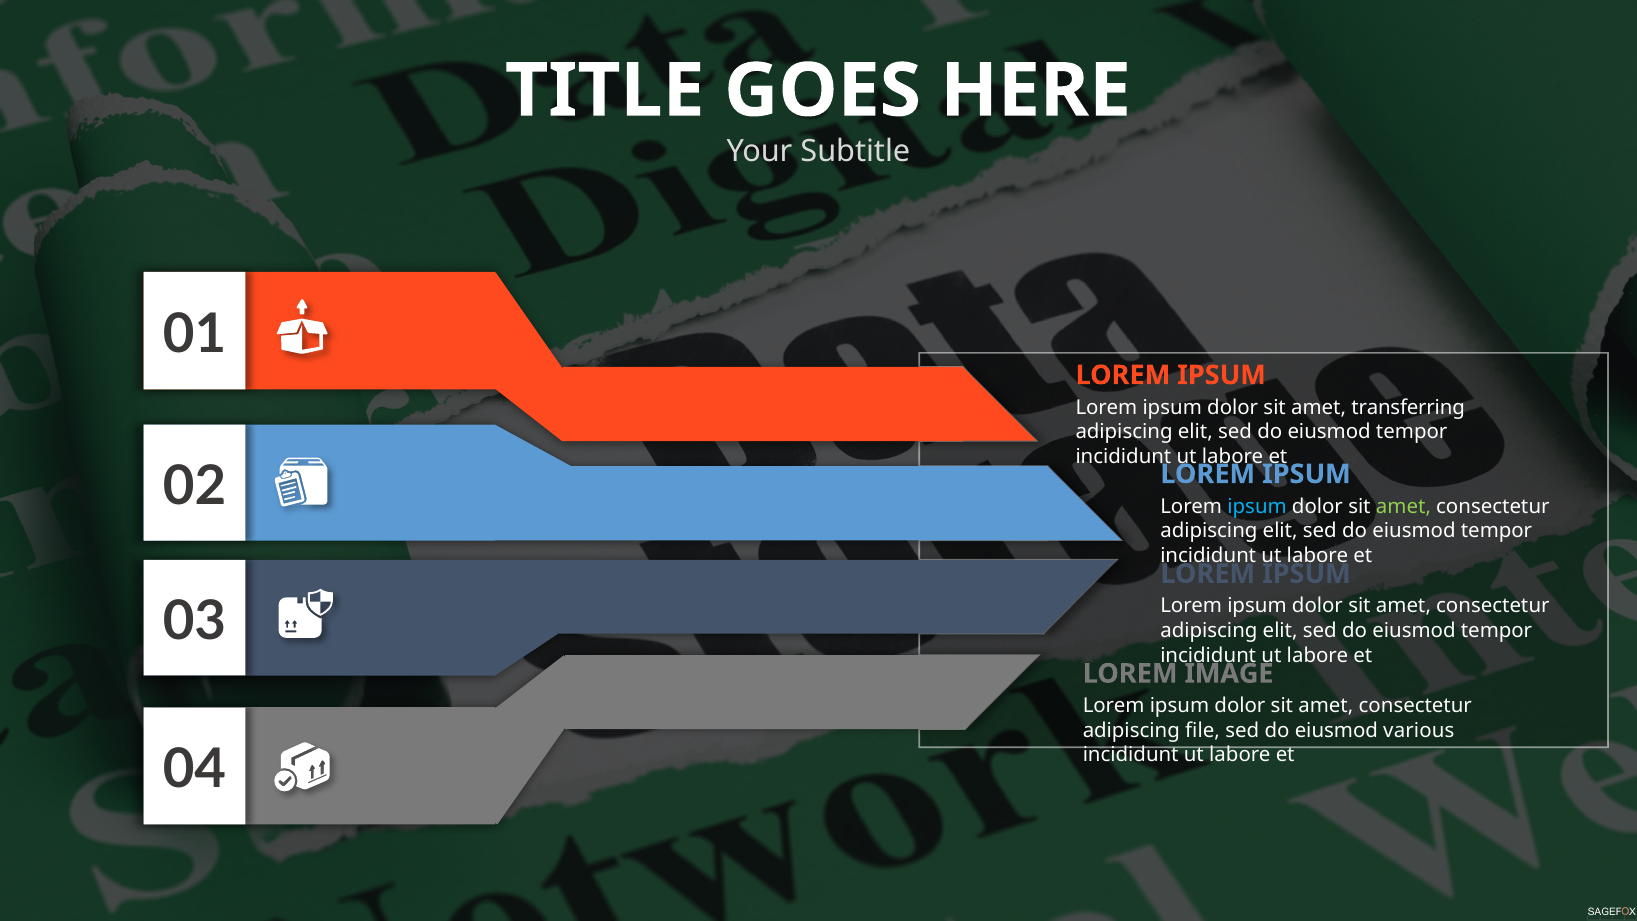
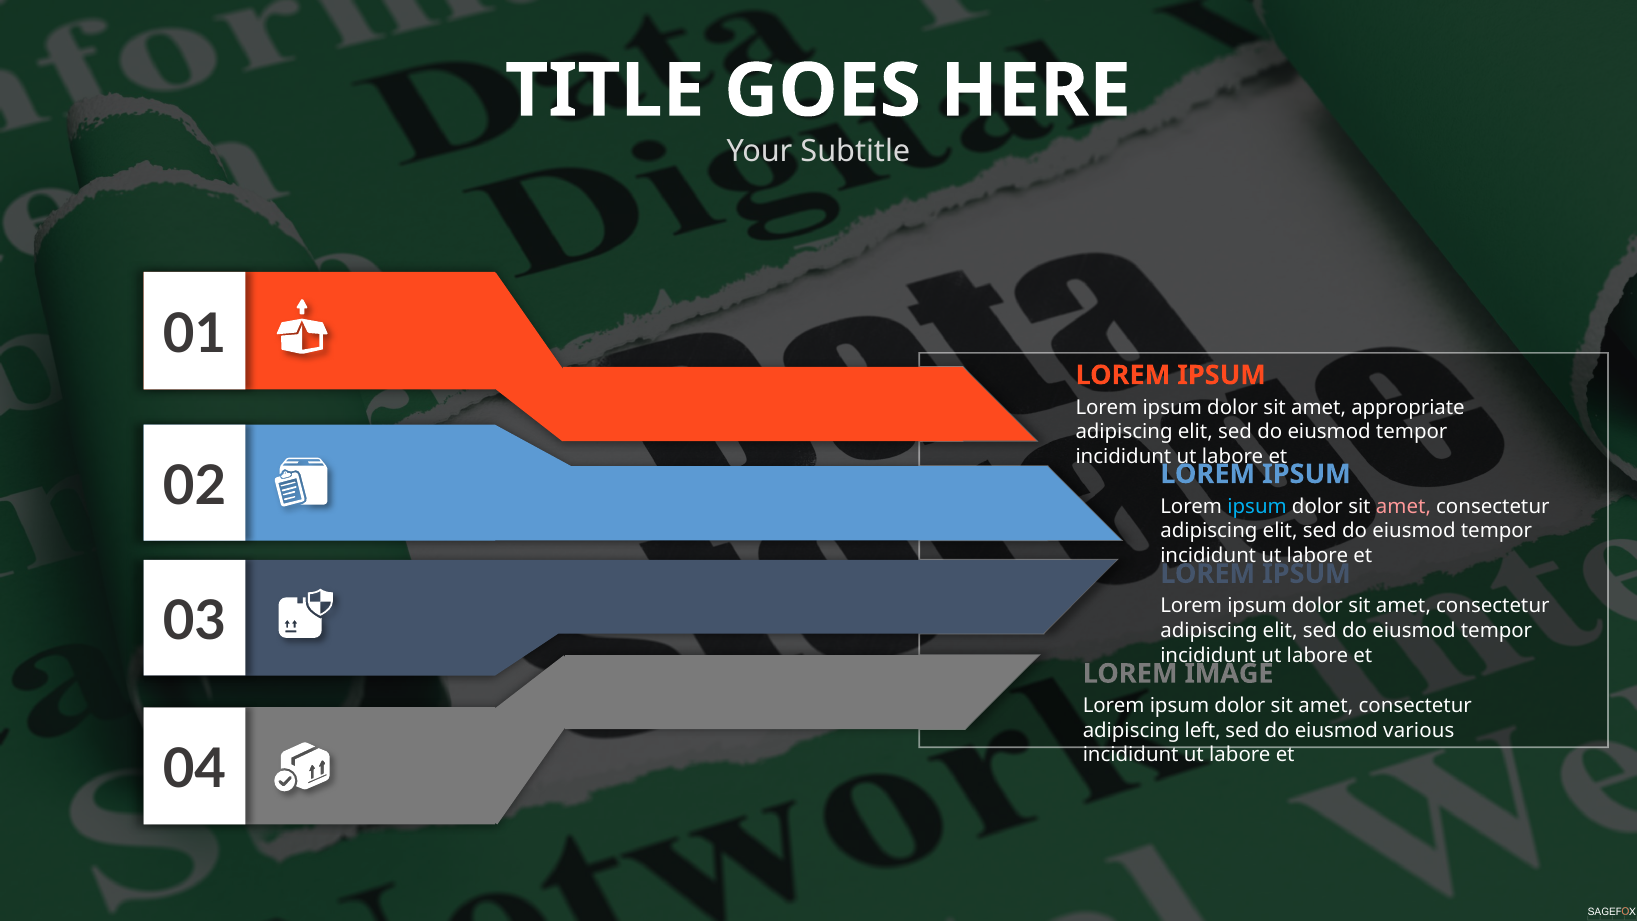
transferring: transferring -> appropriate
amet at (1403, 506) colour: light green -> pink
file: file -> left
